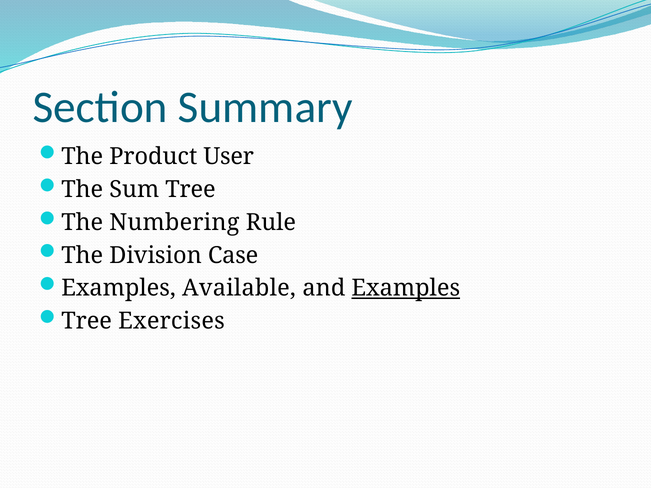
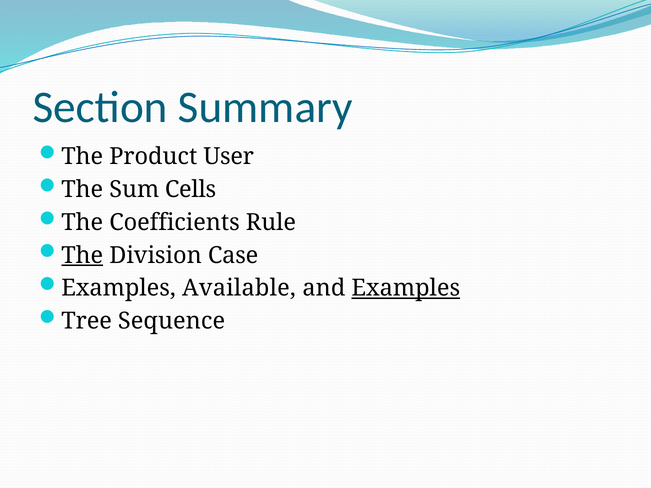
Sum Tree: Tree -> Cells
Numbering: Numbering -> Coefficients
The at (82, 255) underline: none -> present
Exercises: Exercises -> Sequence
